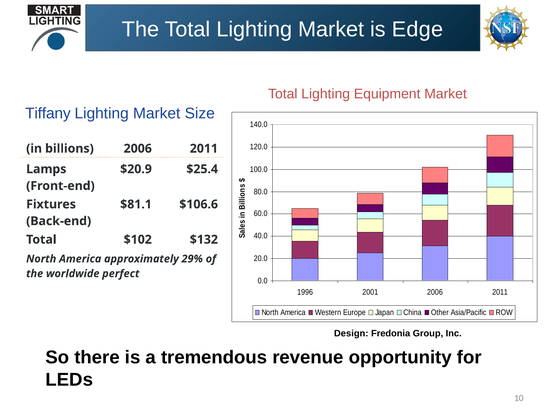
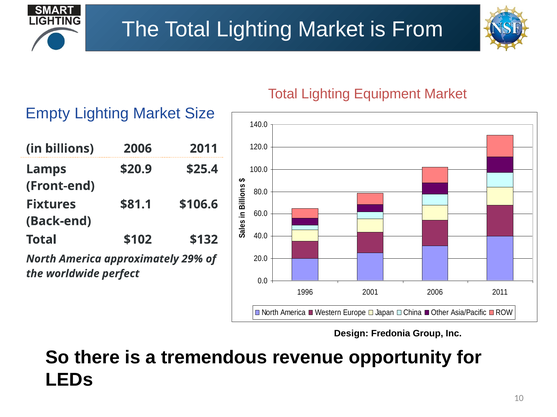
Edge: Edge -> From
Tiffany: Tiffany -> Empty
